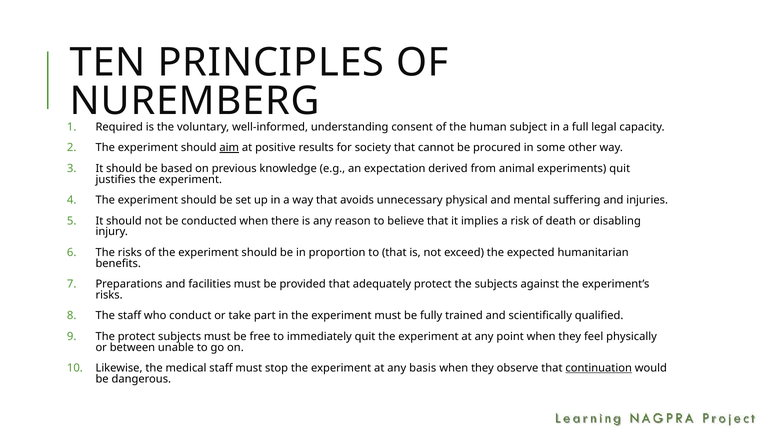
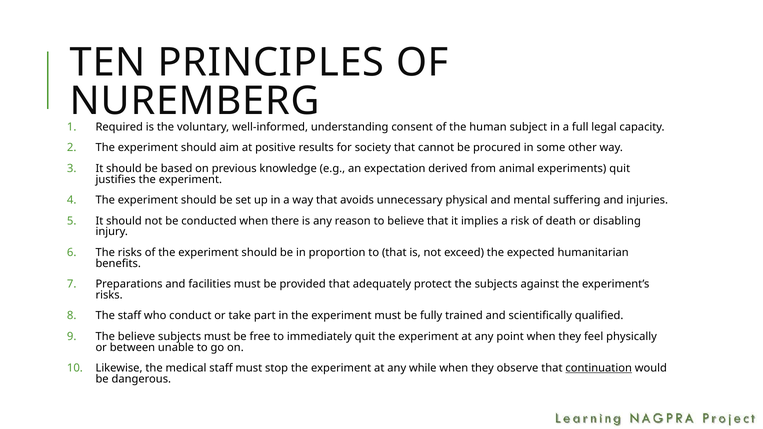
aim underline: present -> none
The protect: protect -> believe
basis: basis -> while
